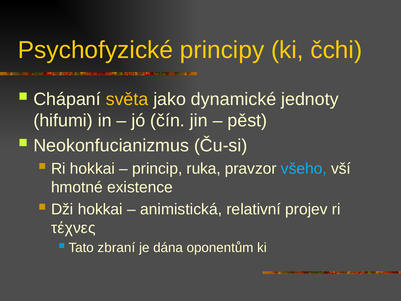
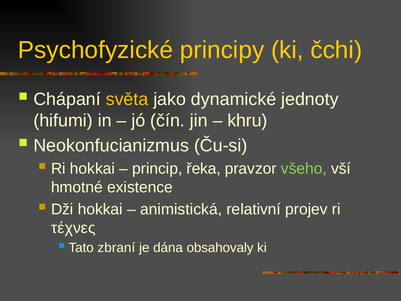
pěst: pěst -> khru
ruka: ruka -> řeka
všeho colour: light blue -> light green
oponentům: oponentům -> obsahovaly
